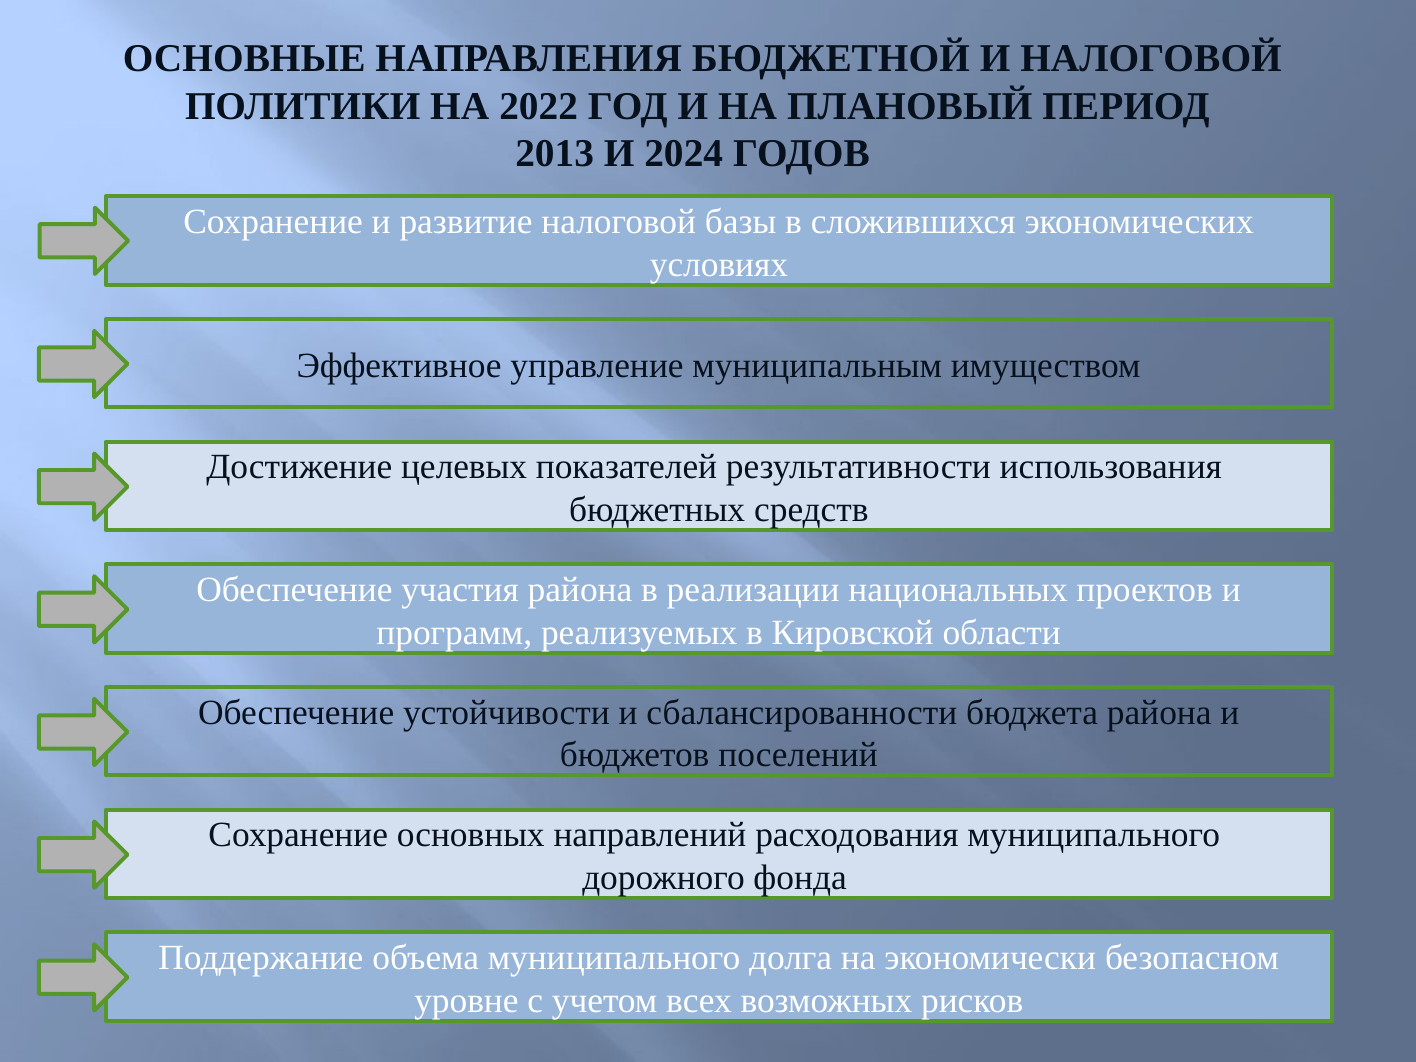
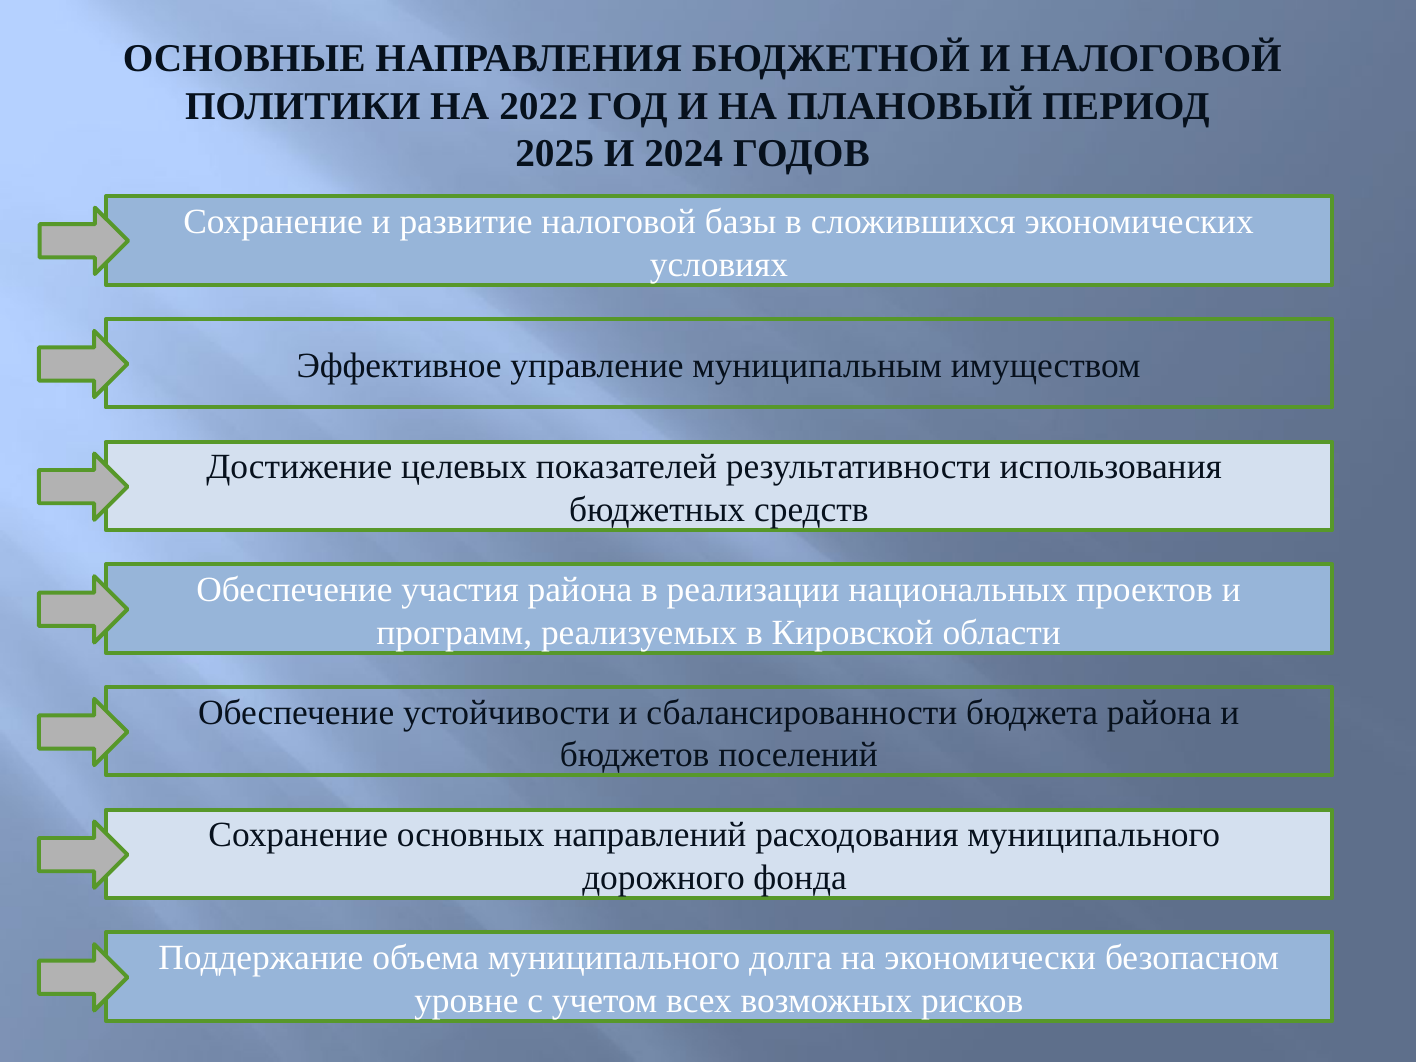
2013: 2013 -> 2025
